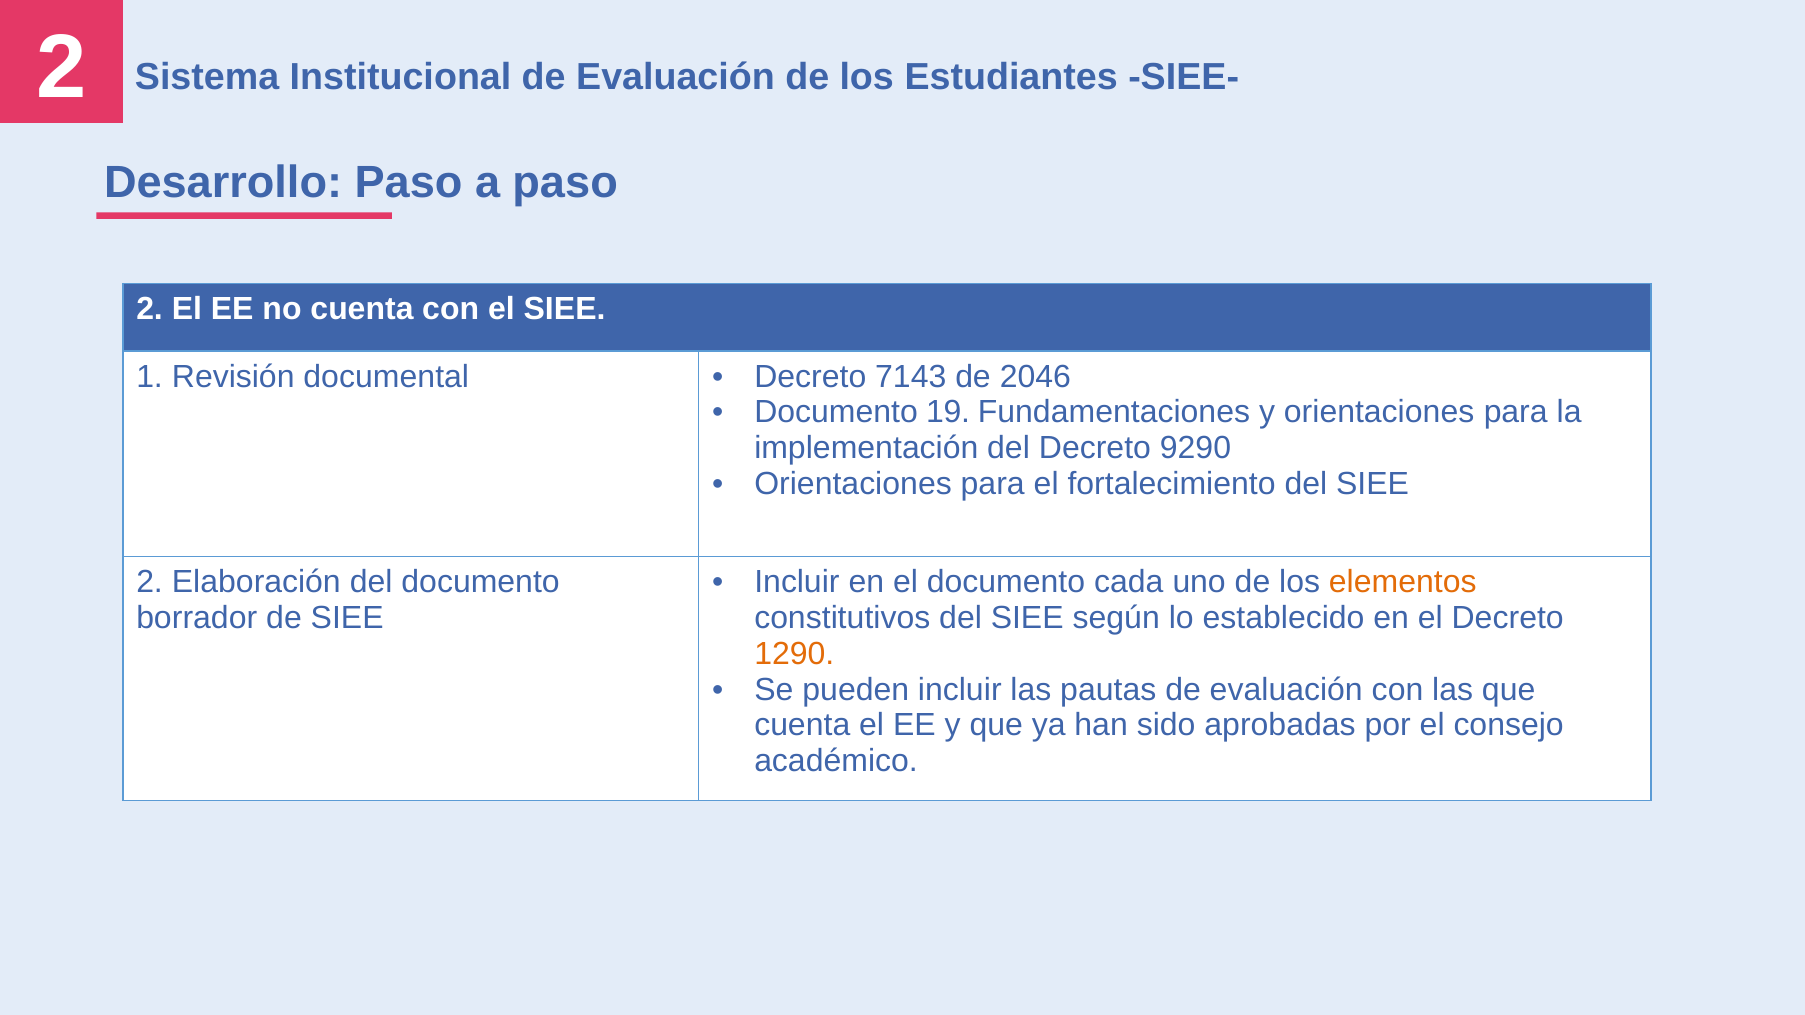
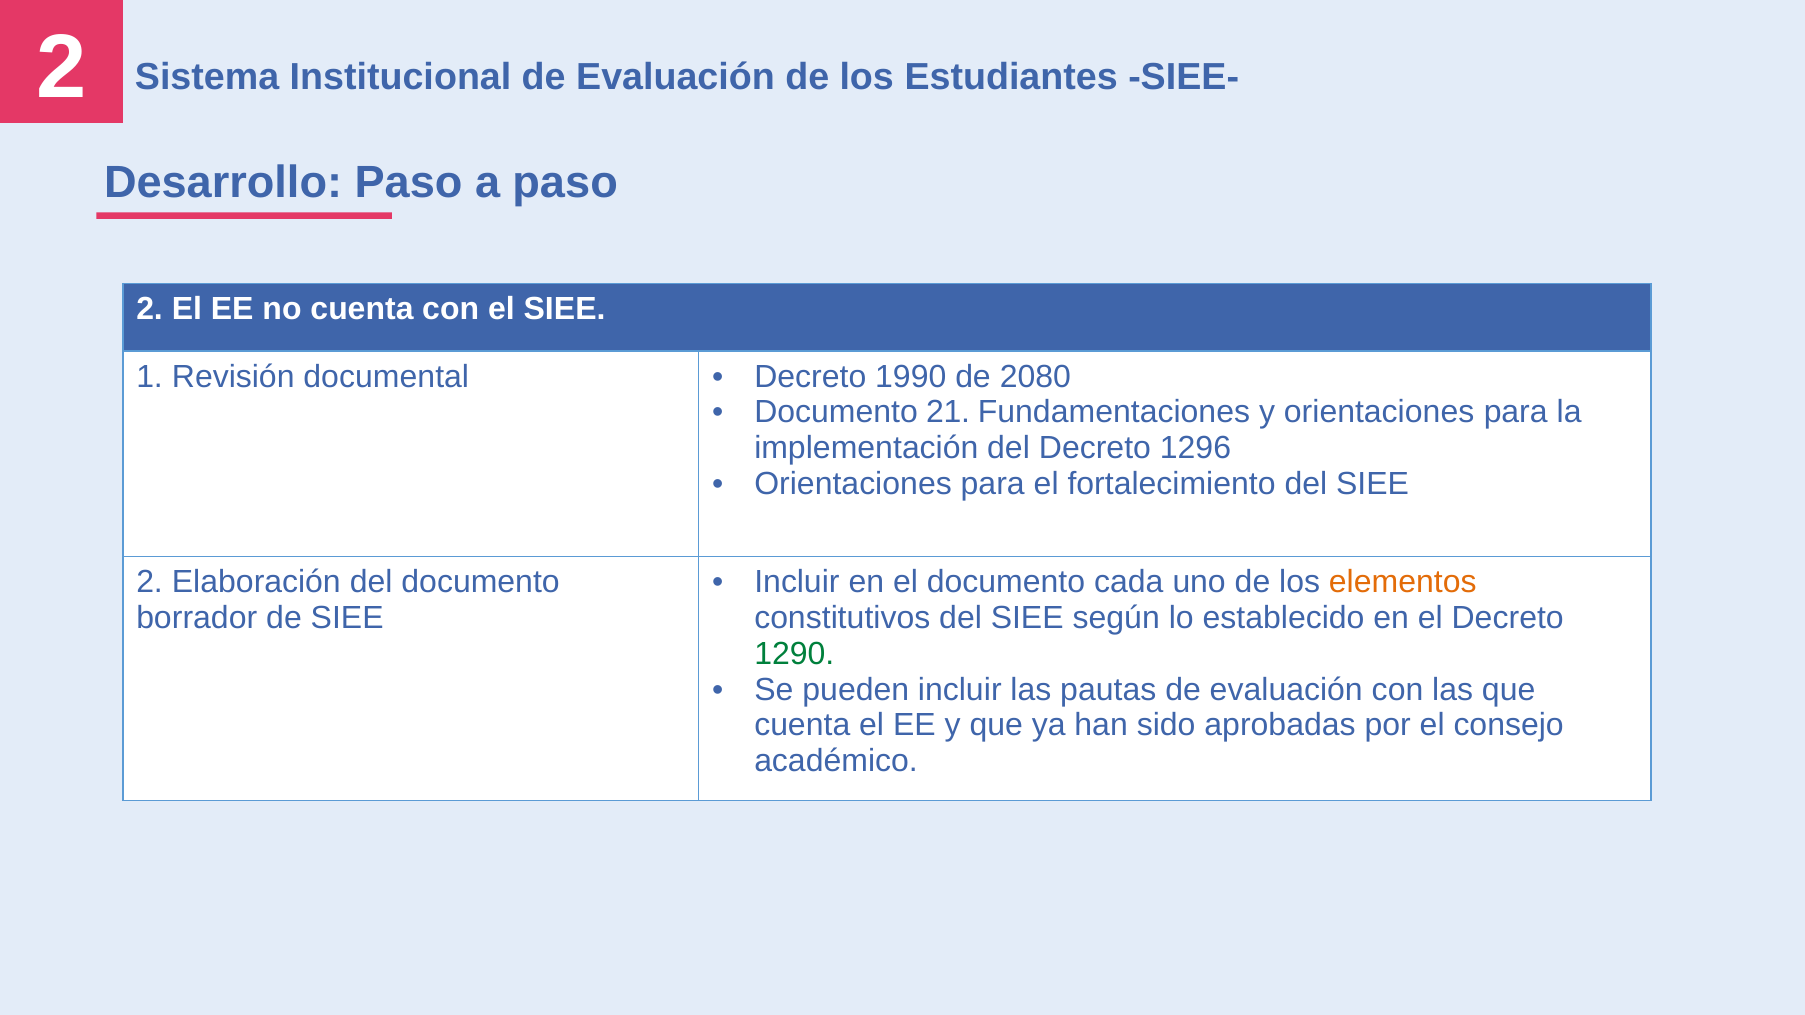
7143: 7143 -> 1990
2046: 2046 -> 2080
19: 19 -> 21
9290: 9290 -> 1296
1290 colour: orange -> green
